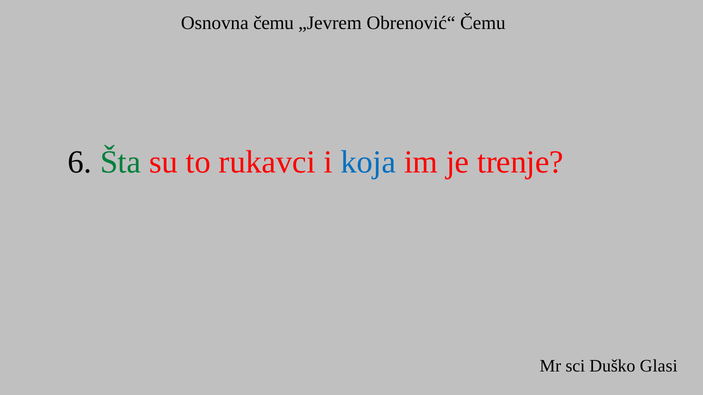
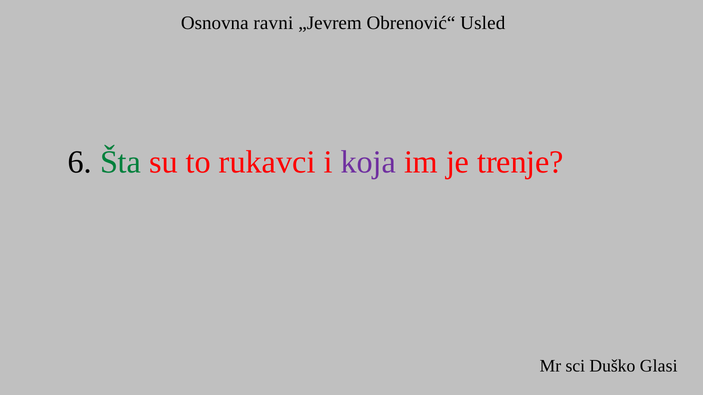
Osnovna čemu: čemu -> ravni
Obrenović“ Čemu: Čemu -> Usled
koja colour: blue -> purple
